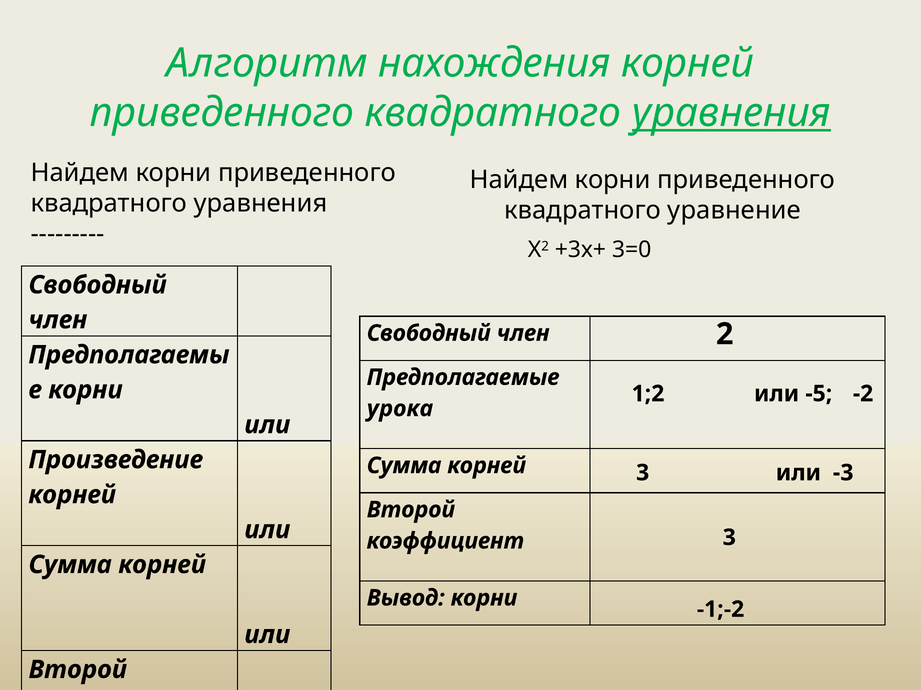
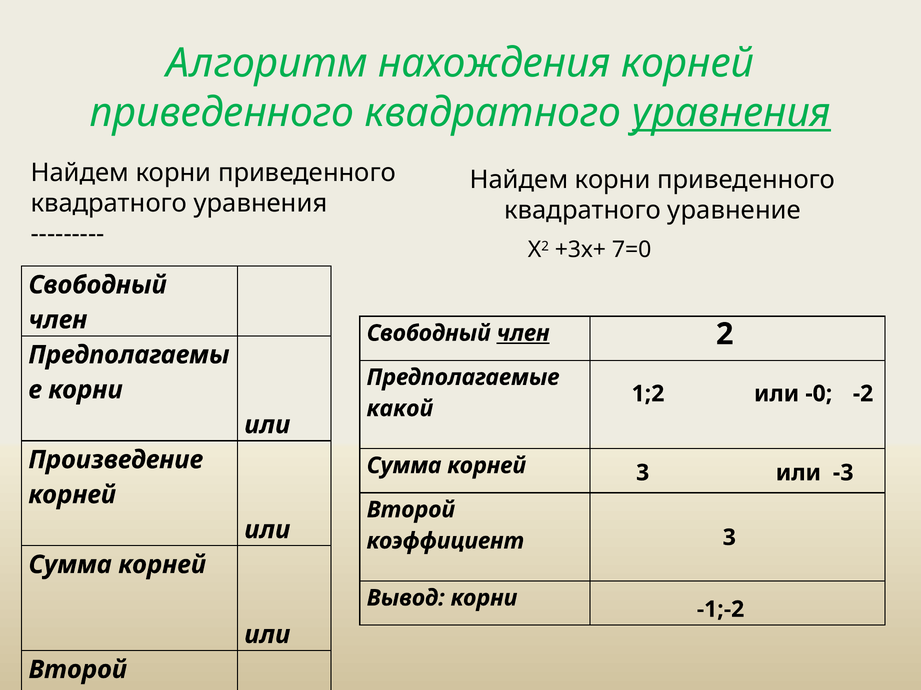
3=0: 3=0 -> 7=0
член at (523, 334) underline: none -> present
-5: -5 -> -0
урока: урока -> какой
